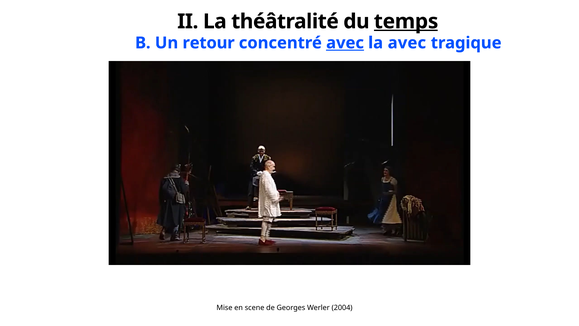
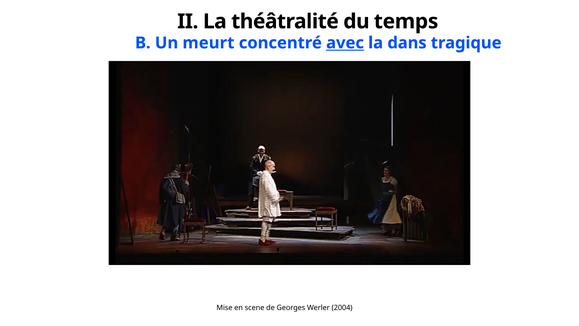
temps underline: present -> none
retour: retour -> meurt
la avec: avec -> dans
